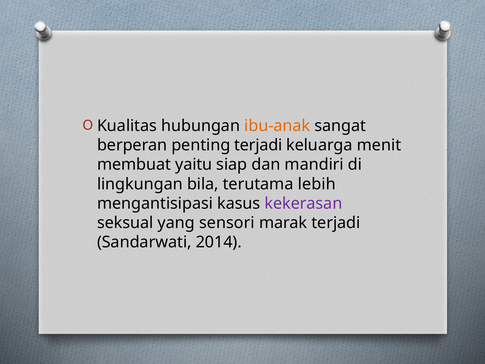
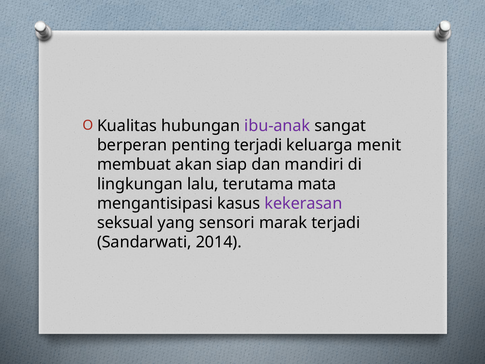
ibu-anak colour: orange -> purple
yaitu: yaitu -> akan
bila: bila -> lalu
lebih: lebih -> mata
